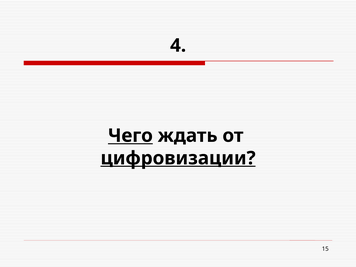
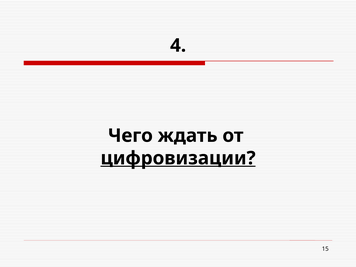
Чего underline: present -> none
